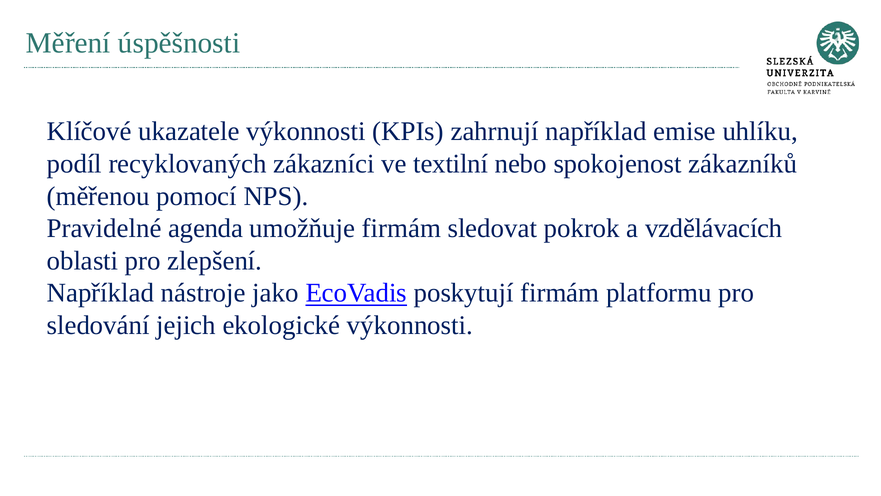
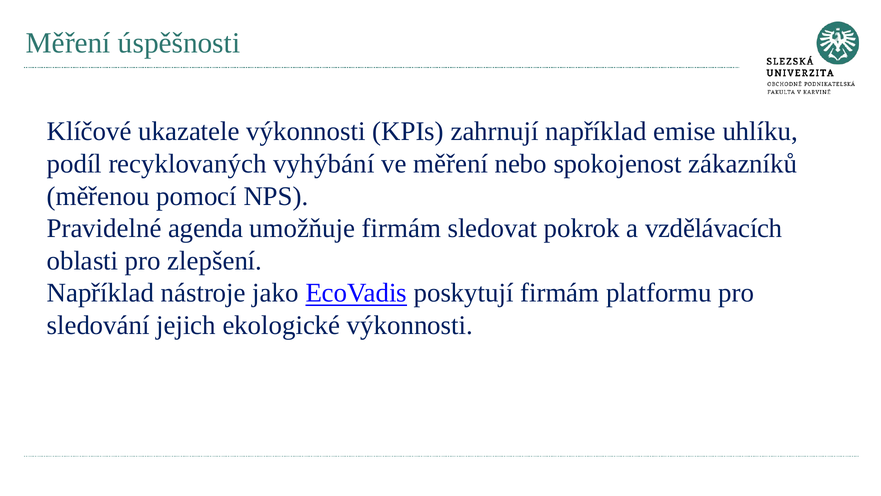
zákazníci: zákazníci -> vyhýbání
ve textilní: textilní -> měření
